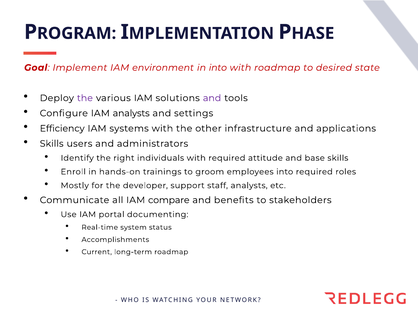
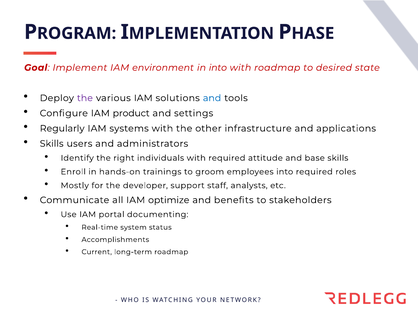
and at (212, 98) colour: purple -> blue
IAM analysts: analysts -> product
Efficiency: Efficiency -> Regularly
compare: compare -> optimize
